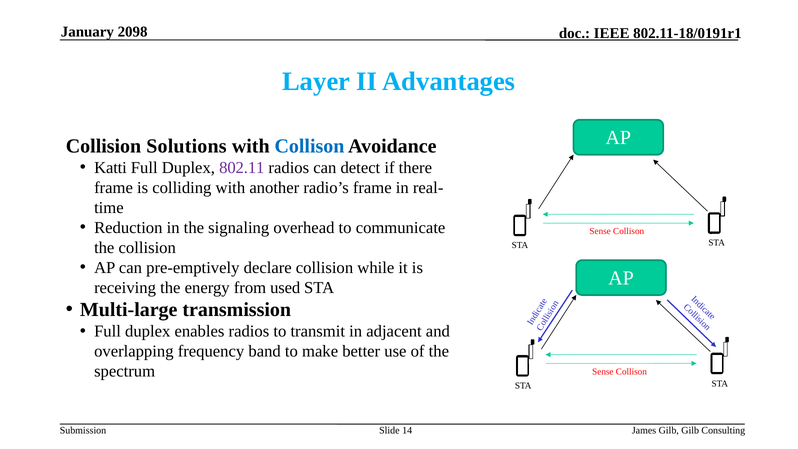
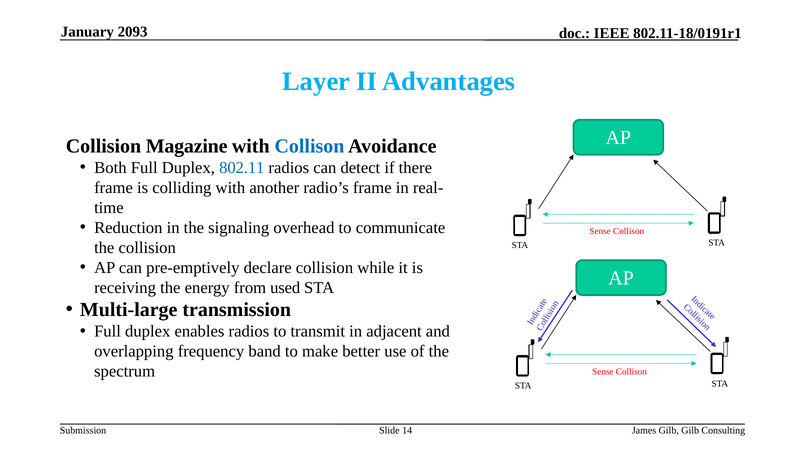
2098: 2098 -> 2093
Solutions: Solutions -> Magazine
Katti: Katti -> Both
802.11 colour: purple -> blue
